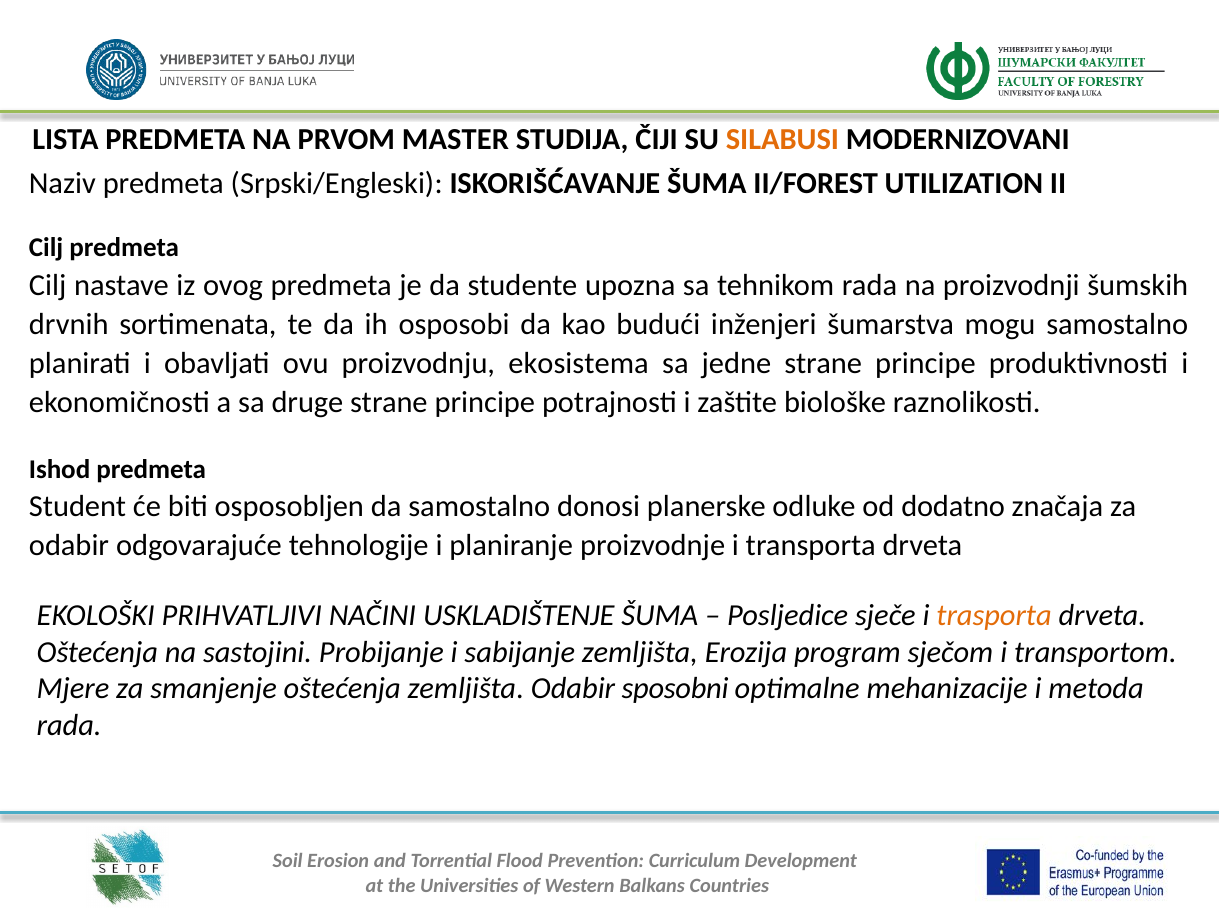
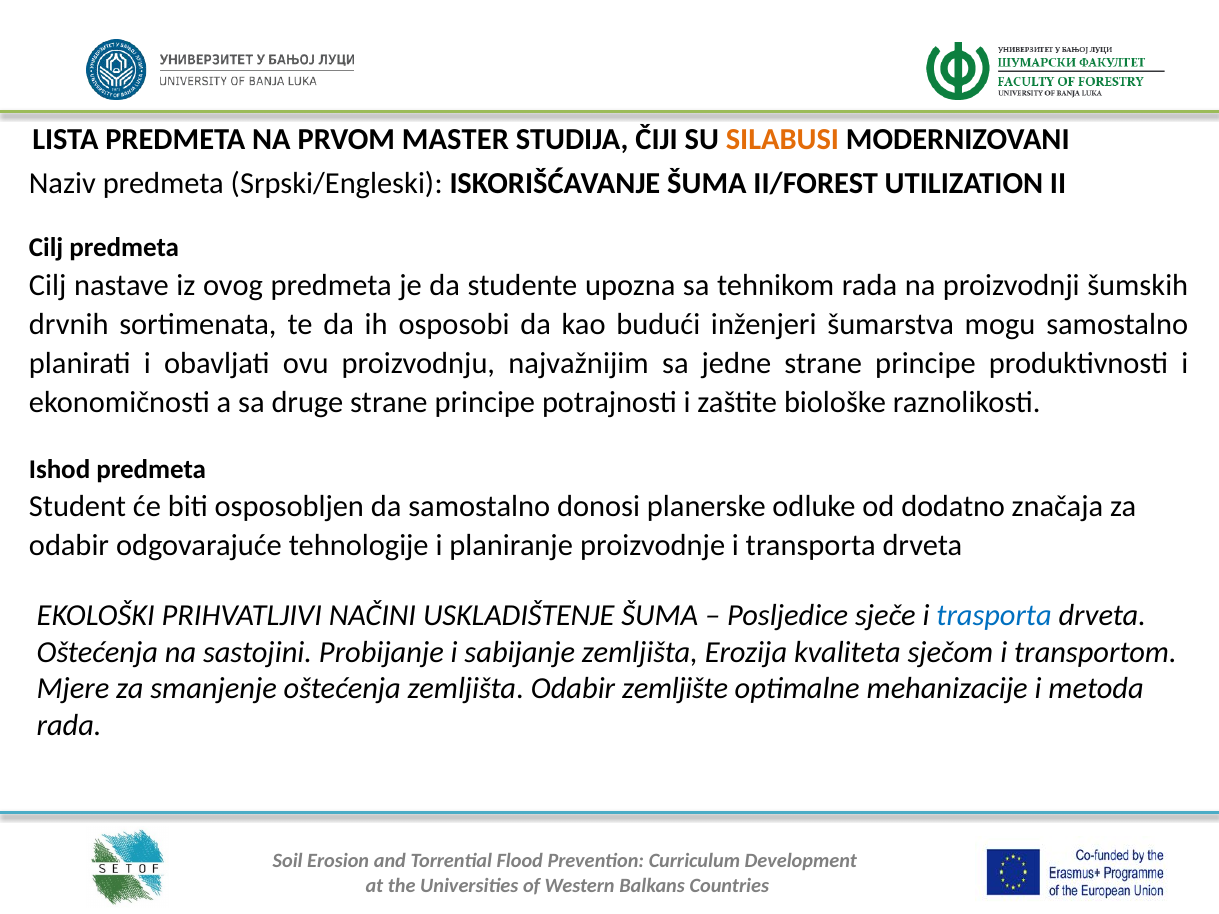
ekosistema: ekosistema -> najvažnijim
trasporta colour: orange -> blue
program: program -> kvaliteta
sposobni: sposobni -> zemljište
